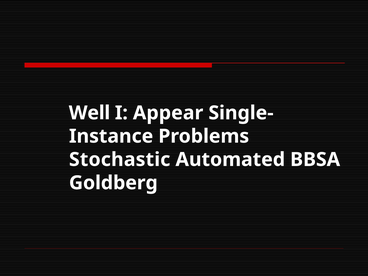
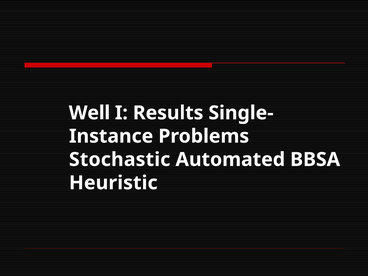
Appear: Appear -> Results
Goldberg: Goldberg -> Heuristic
